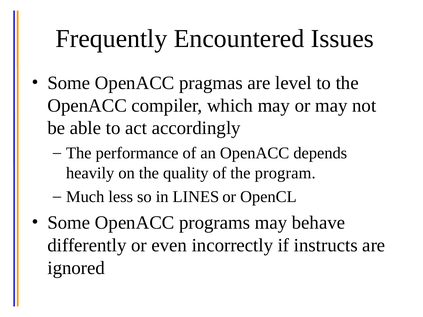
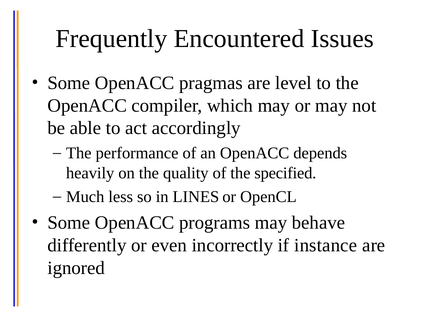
program: program -> specified
instructs: instructs -> instance
